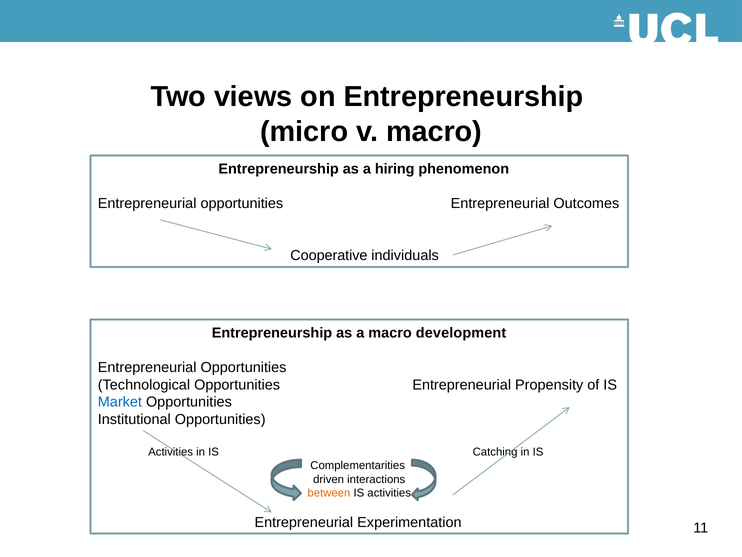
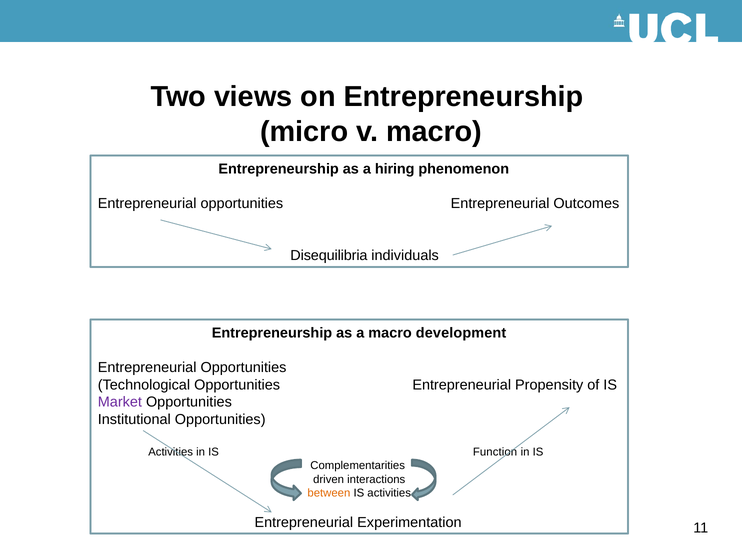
Cooperative: Cooperative -> Disequilibria
Market colour: blue -> purple
Catching: Catching -> Function
